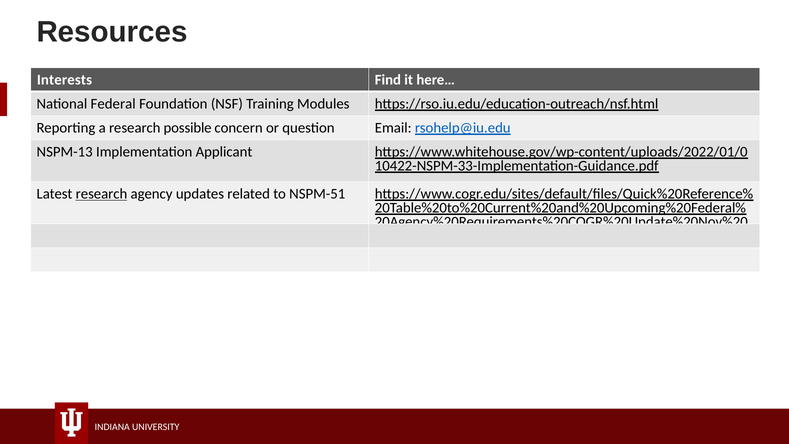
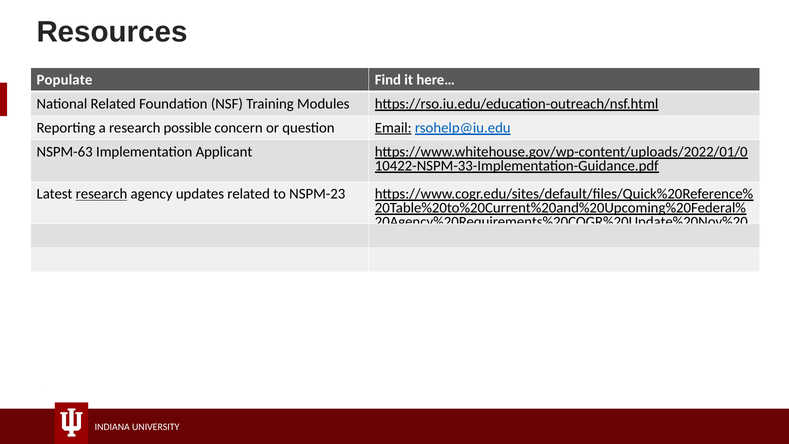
Interests: Interests -> Populate
National Federal: Federal -> Related
Email underline: none -> present
NSPM-13: NSPM-13 -> NSPM-63
NSPM-51: NSPM-51 -> NSPM-23
